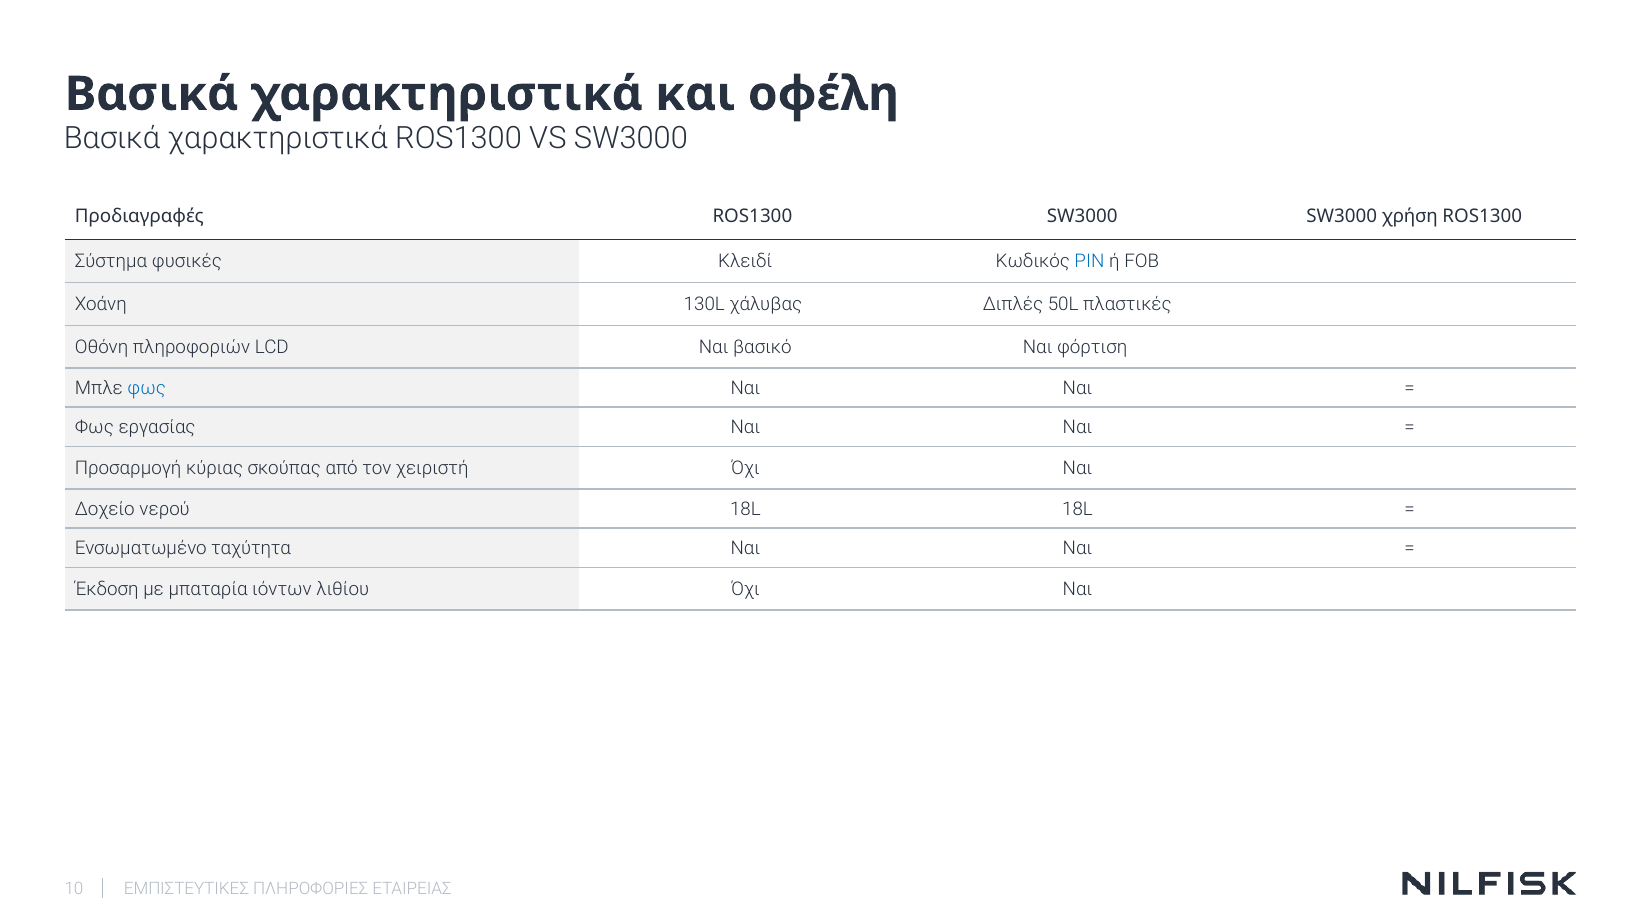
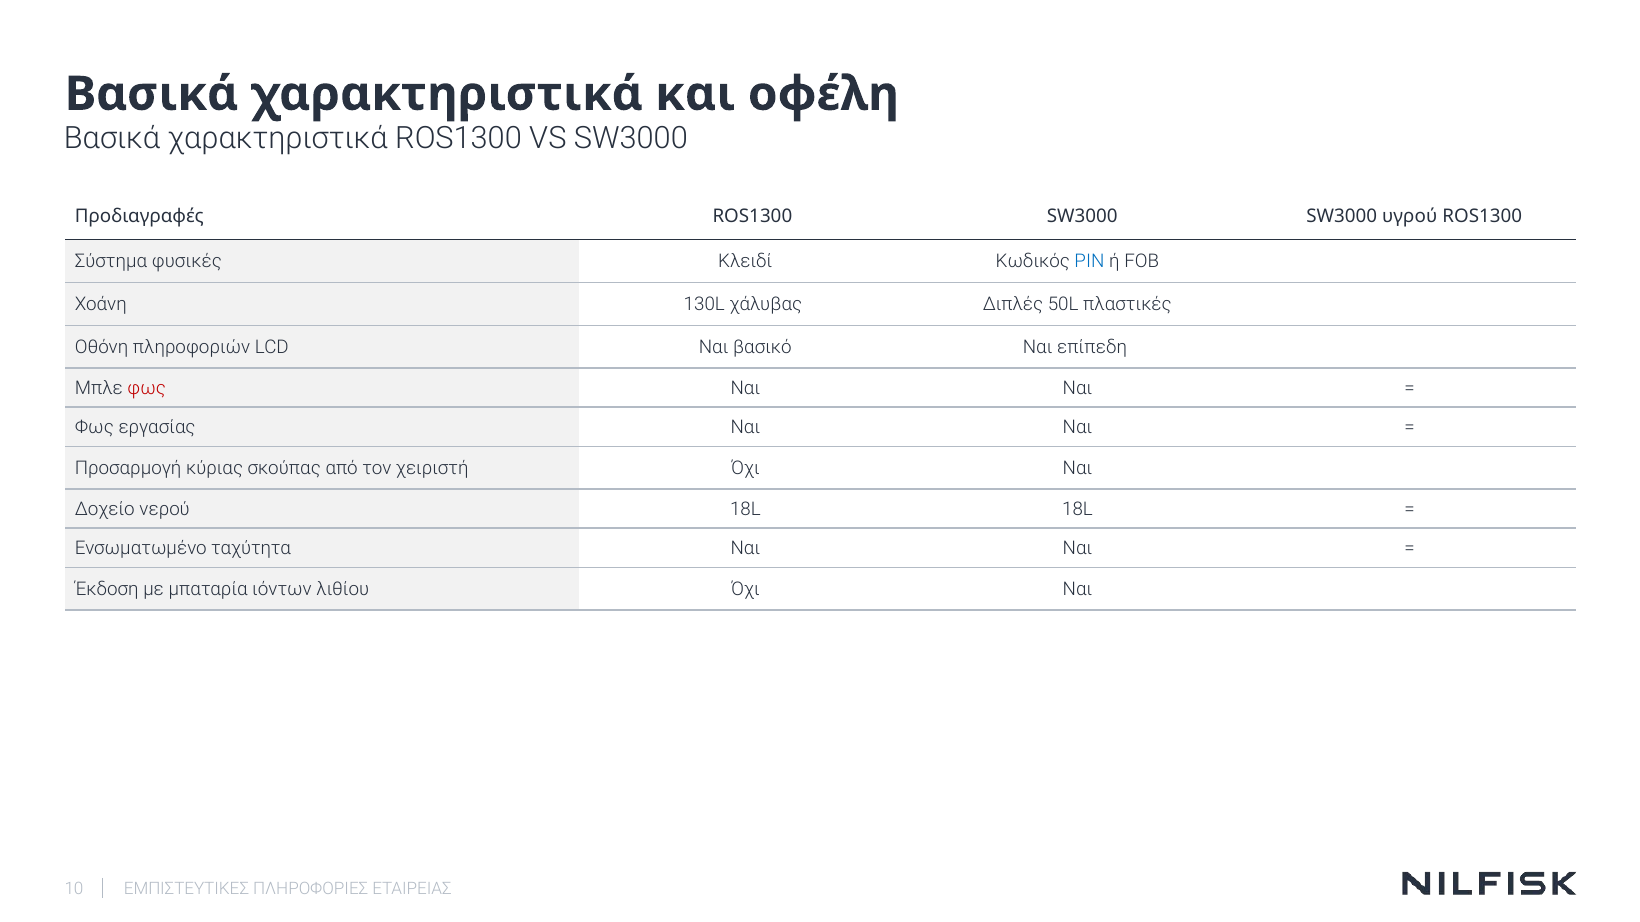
χρήση: χρήση -> υγρού
φόρτιση: φόρτιση -> επίπεδη
φως at (147, 388) colour: blue -> red
